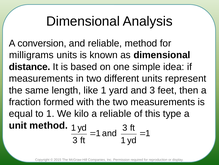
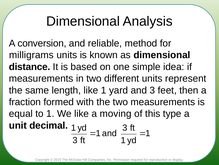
We kilo: kilo -> like
a reliable: reliable -> moving
unit method: method -> decimal
